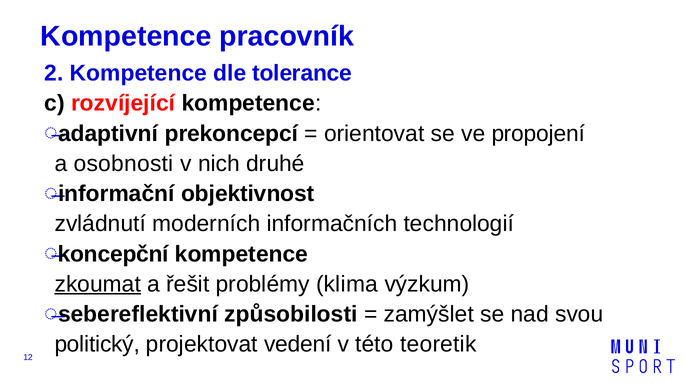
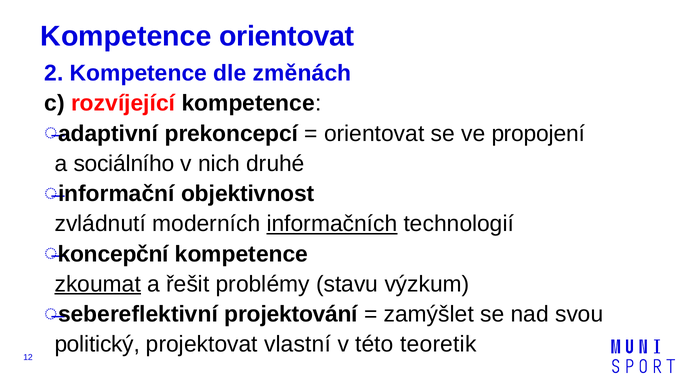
Kompetence pracovník: pracovník -> orientovat
tolerance: tolerance -> změnách
osobnosti: osobnosti -> sociálního
informačních underline: none -> present
klima: klima -> stavu
způsobilosti: způsobilosti -> projektování
vedení: vedení -> vlastní
